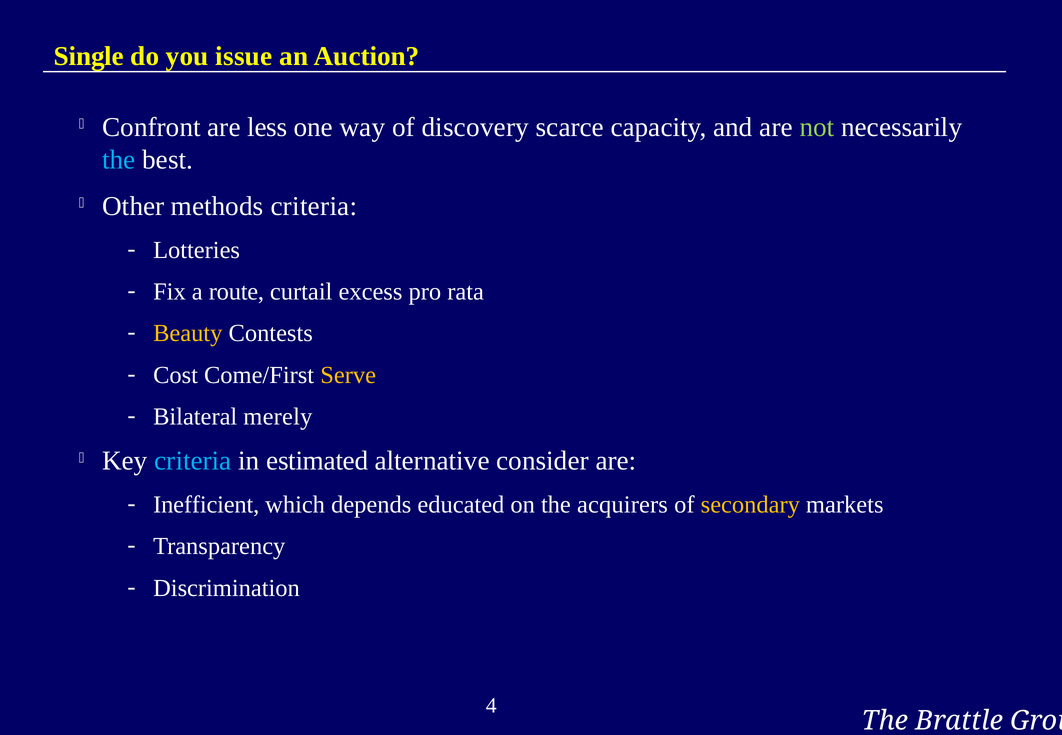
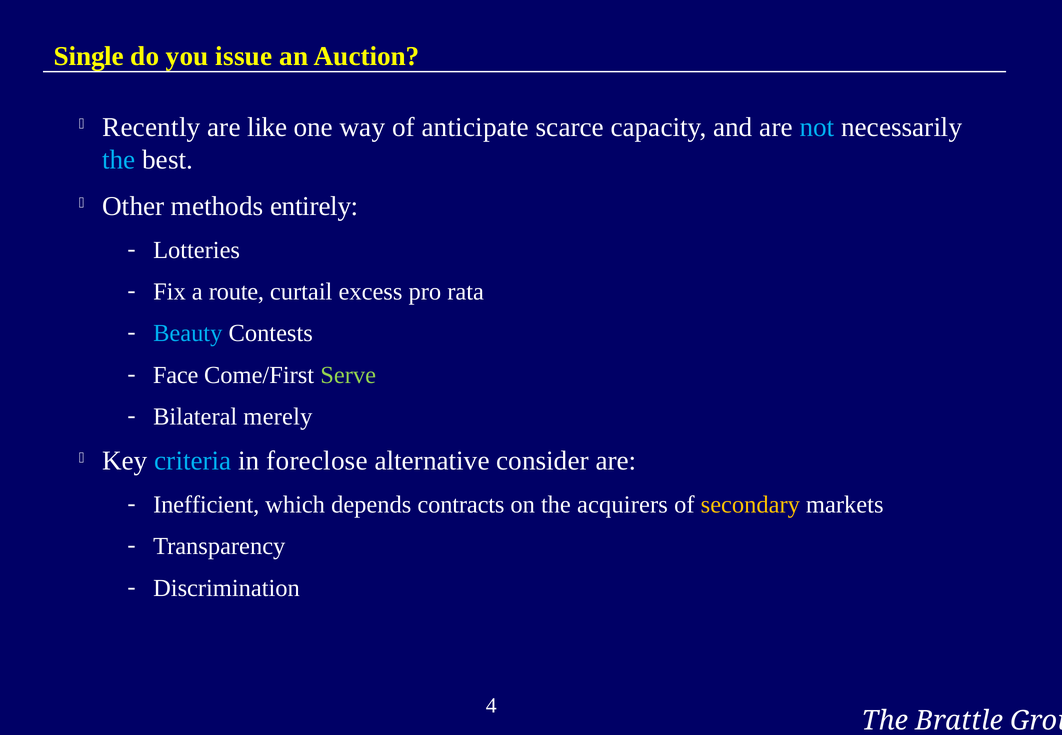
Confront: Confront -> Recently
less: less -> like
discovery: discovery -> anticipate
not colour: light green -> light blue
methods criteria: criteria -> entirely
Beauty colour: yellow -> light blue
Cost: Cost -> Face
Serve colour: yellow -> light green
estimated: estimated -> foreclose
educated: educated -> contracts
